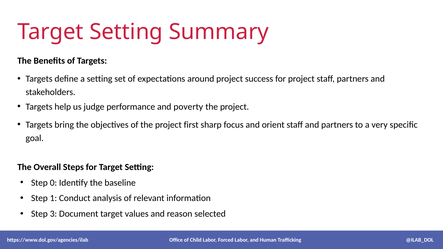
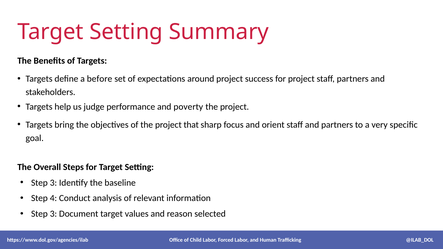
a setting: setting -> before
first: first -> that
0 at (53, 183): 0 -> 3
1: 1 -> 4
